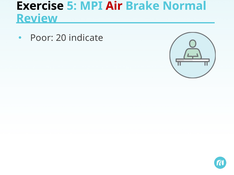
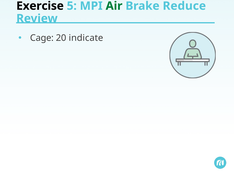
Air colour: red -> green
Normal: Normal -> Reduce
Poor: Poor -> Cage
